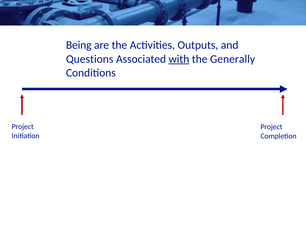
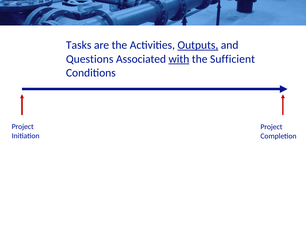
Being: Being -> Tasks
Outputs underline: none -> present
Generally: Generally -> Sufficient
